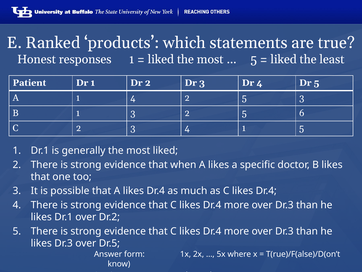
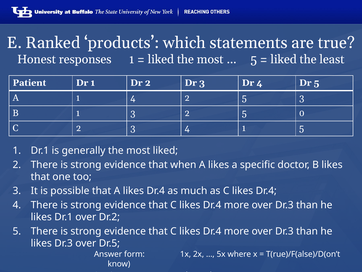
6: 6 -> 0
